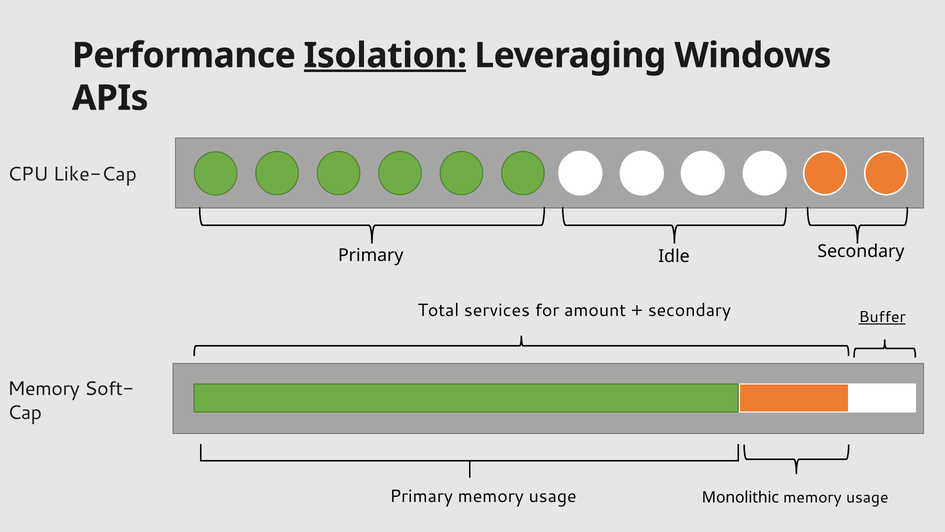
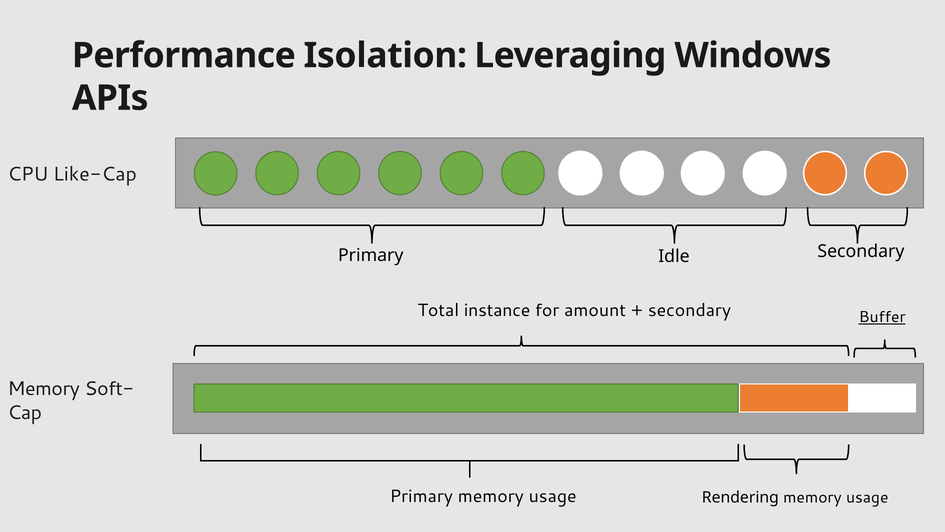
Isolation underline: present -> none
services: services -> instance
Monolithic: Monolithic -> Rendering
